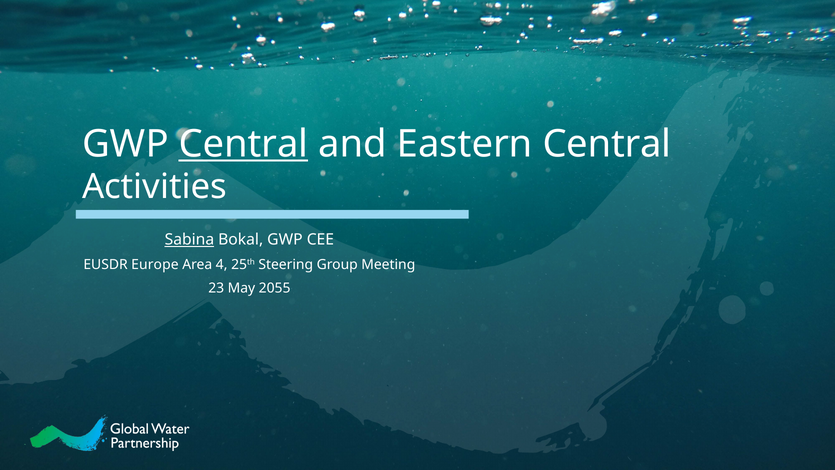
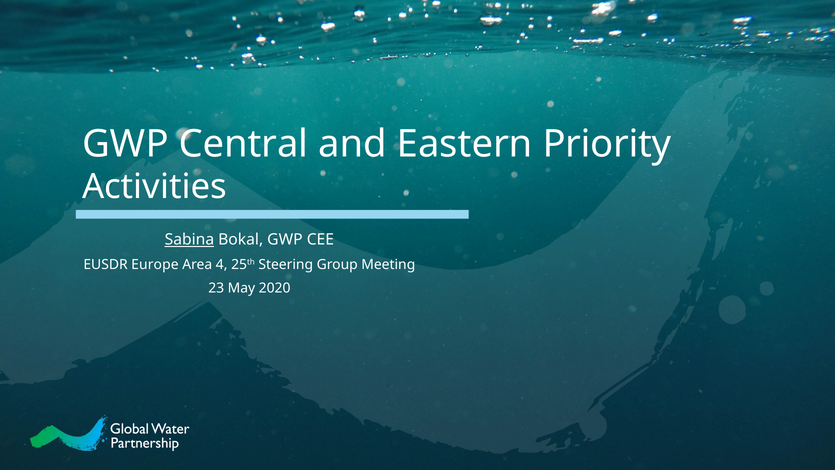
Central at (243, 144) underline: present -> none
Eastern Central: Central -> Priority
2055: 2055 -> 2020
